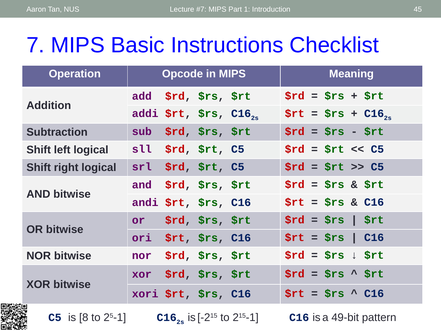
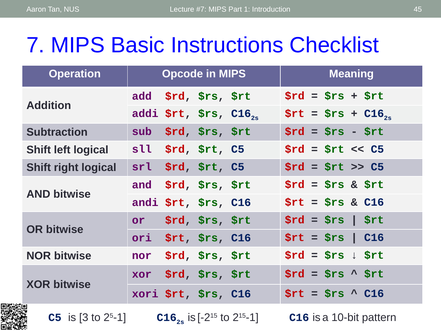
8: 8 -> 3
49-bit: 49-bit -> 10-bit
